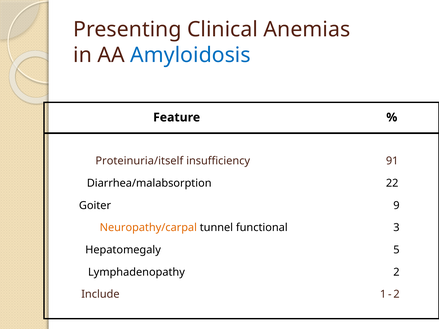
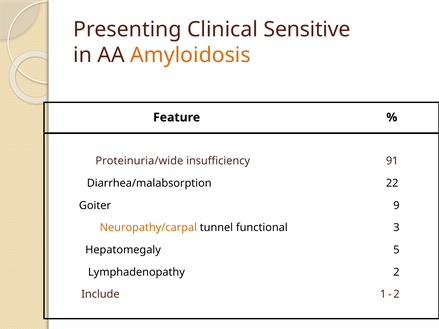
Anemias: Anemias -> Sensitive
Amyloidosis colour: blue -> orange
Proteinuria/itself: Proteinuria/itself -> Proteinuria/wide
